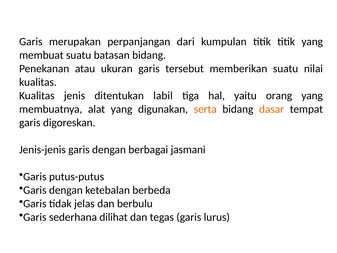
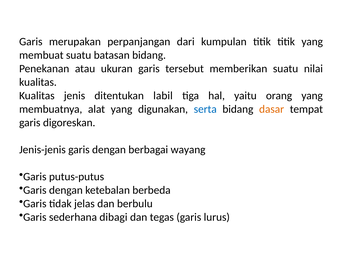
serta colour: orange -> blue
jasmani: jasmani -> wayang
dilihat: dilihat -> dibagi
